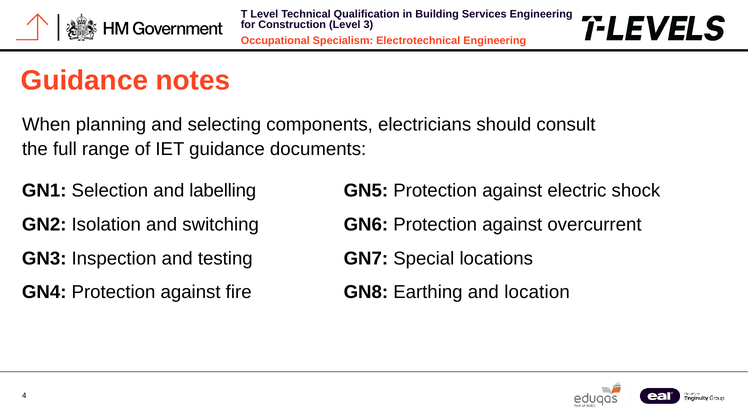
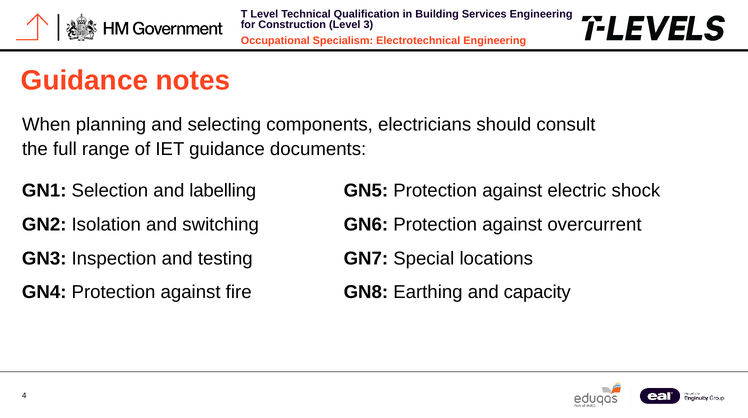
location: location -> capacity
